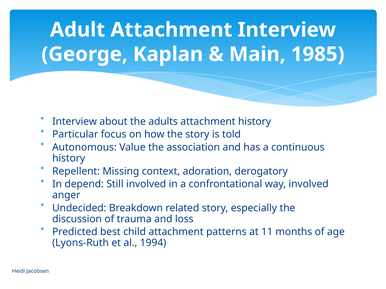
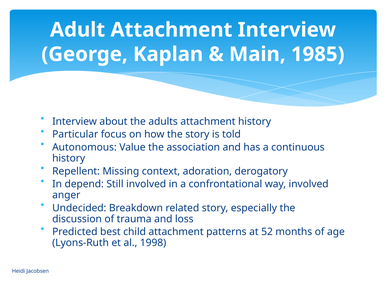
11: 11 -> 52
1994: 1994 -> 1998
